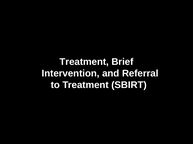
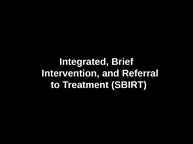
Treatment at (84, 62): Treatment -> Integrated
